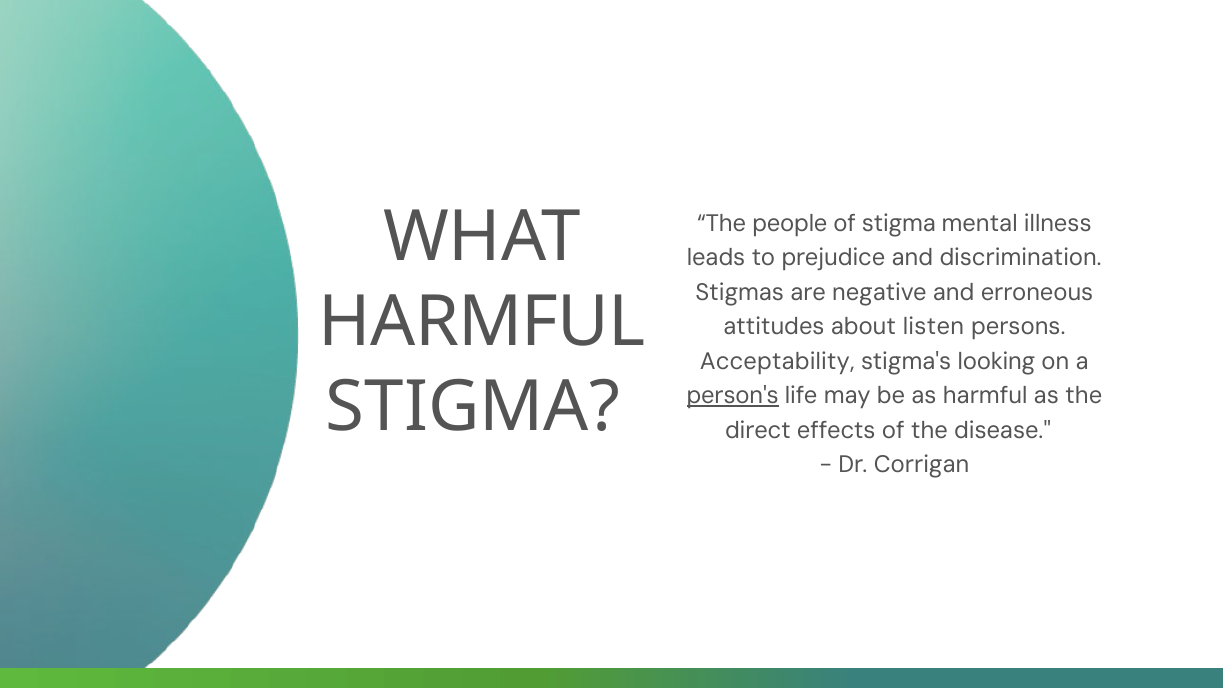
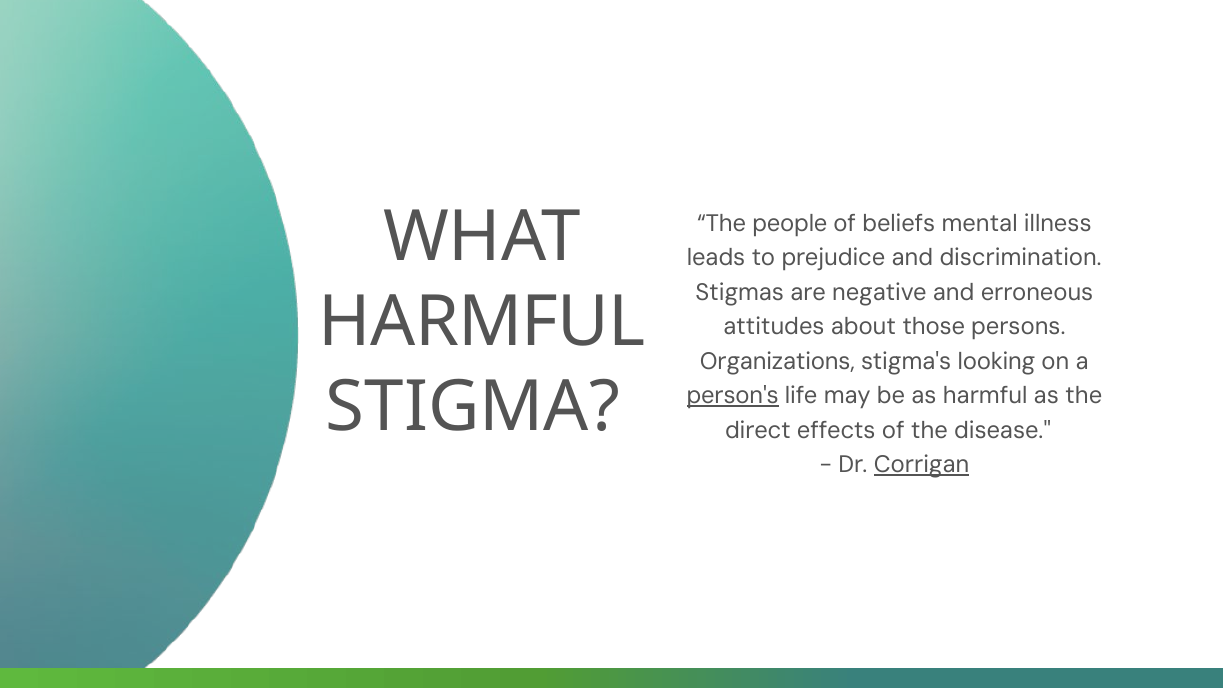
of stigma: stigma -> beliefs
listen: listen -> those
Acceptability: Acceptability -> Organizations
Corrigan underline: none -> present
